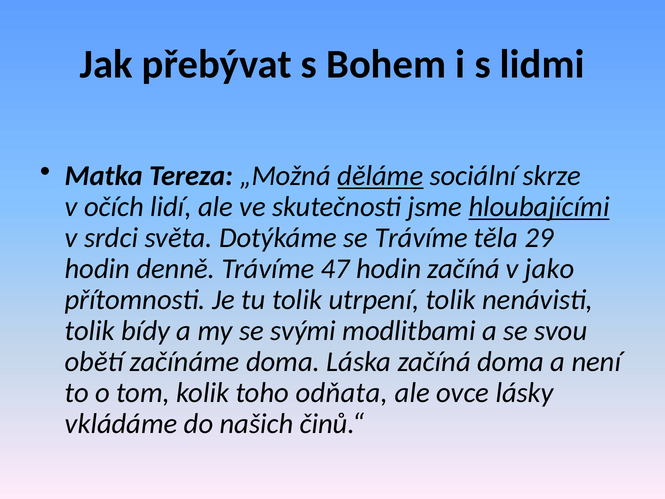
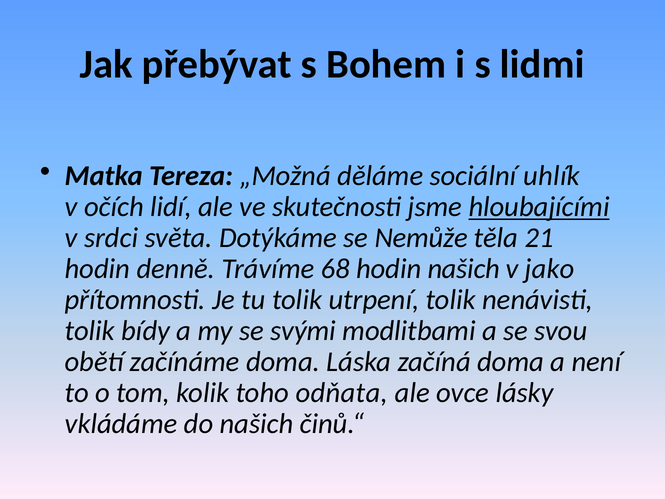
děláme underline: present -> none
skrze: skrze -> uhlík
se Trávíme: Trávíme -> Nemůže
29: 29 -> 21
47: 47 -> 68
hodin začíná: začíná -> našich
